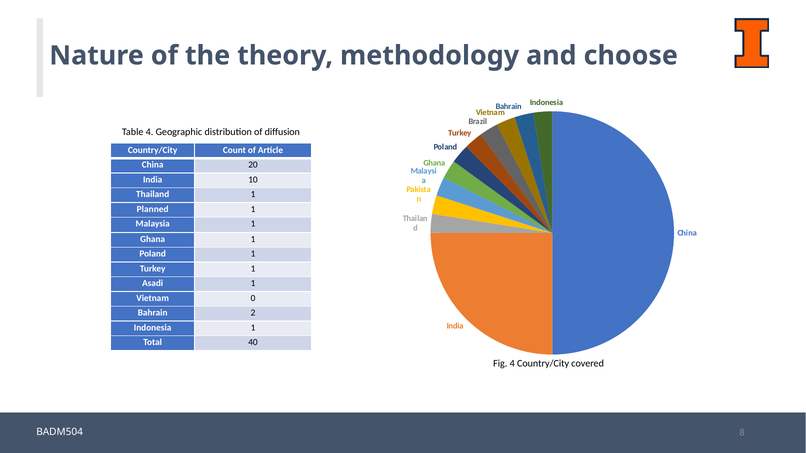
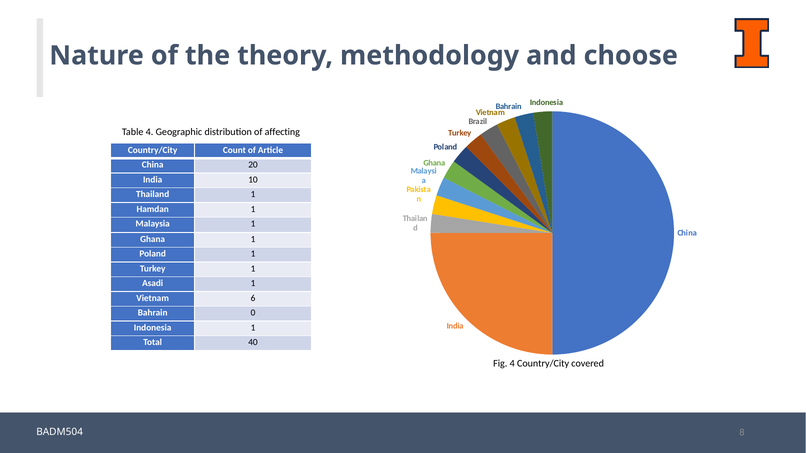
diffusion: diffusion -> affecting
Planned: Planned -> Hamdan
0: 0 -> 6
2: 2 -> 0
